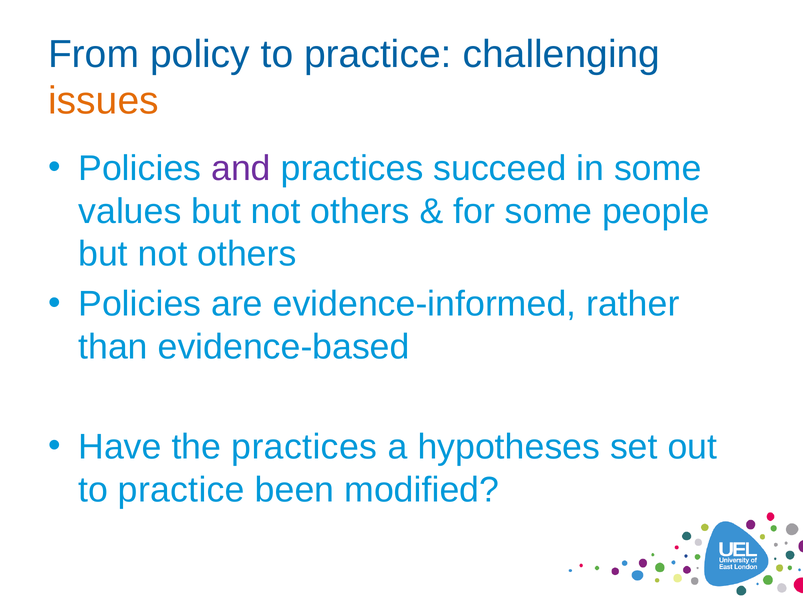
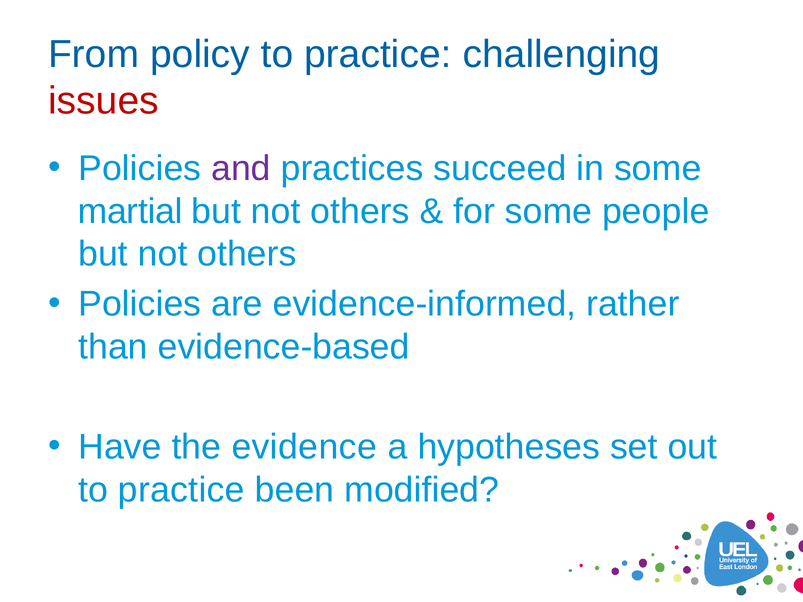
issues colour: orange -> red
values: values -> martial
the practices: practices -> evidence
